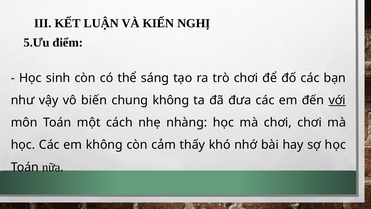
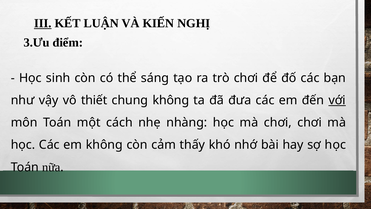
III underline: none -> present
5.Ưu: 5.Ưu -> 3.Ưu
biến: biến -> thiết
